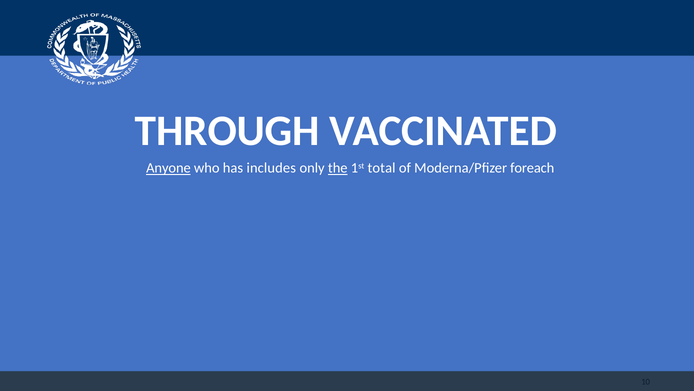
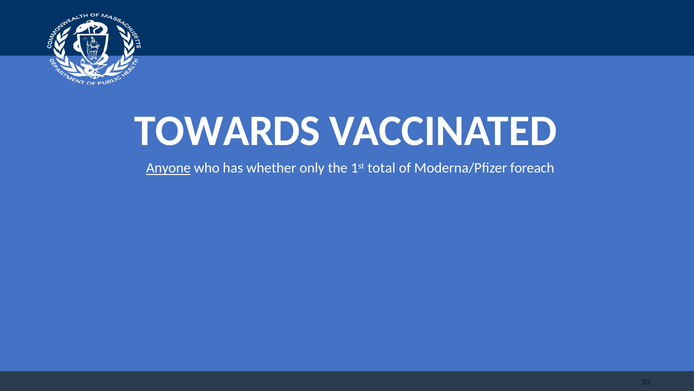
THROUGH: THROUGH -> TOWARDS
includes: includes -> whether
the underline: present -> none
